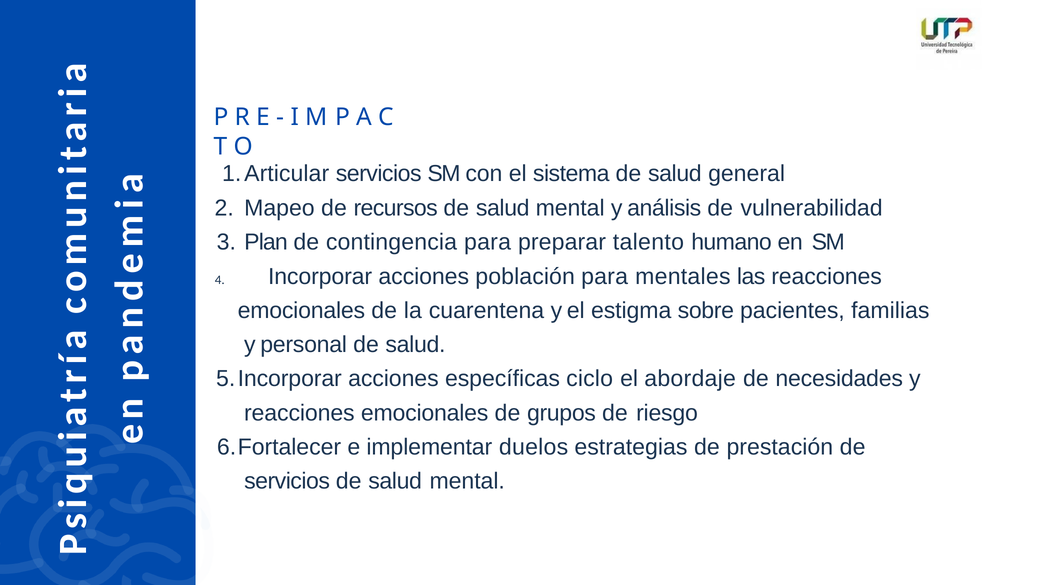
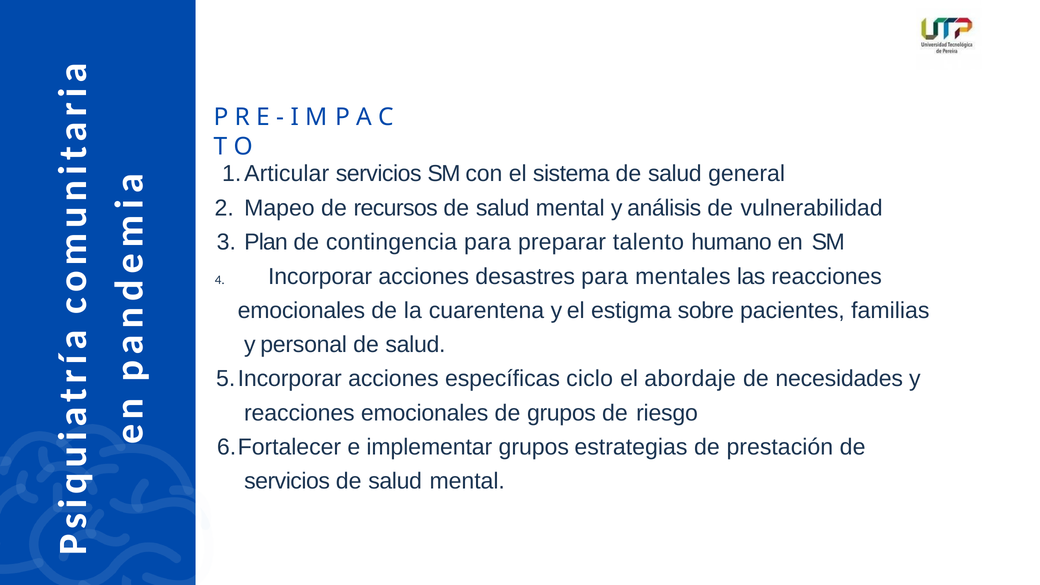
población: población -> desastres
implementar duelos: duelos -> grupos
